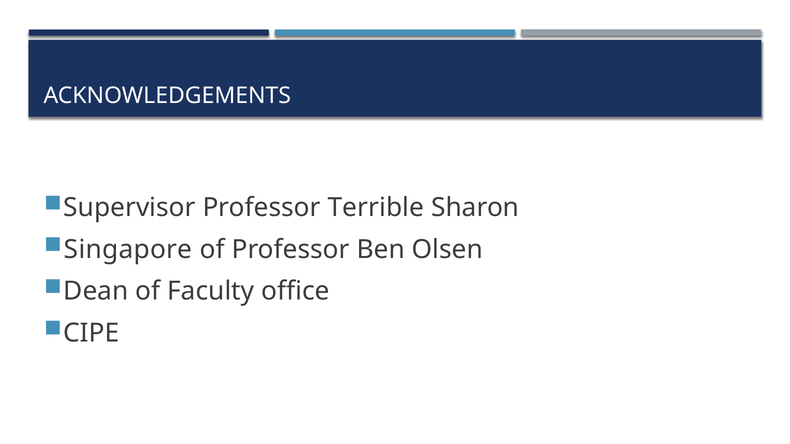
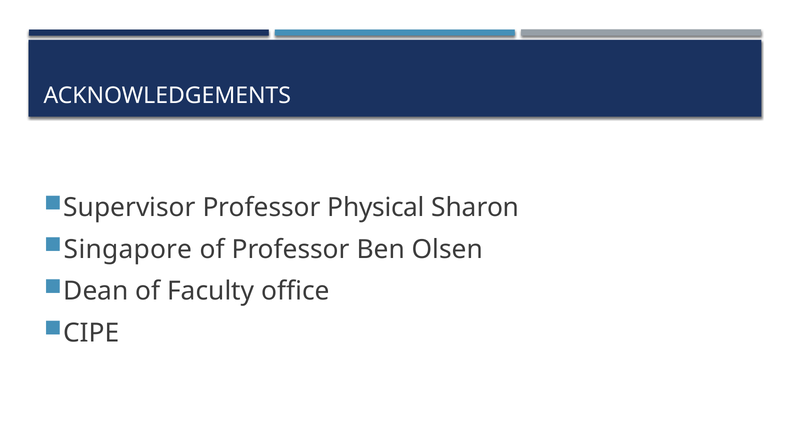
Terrible: Terrible -> Physical
